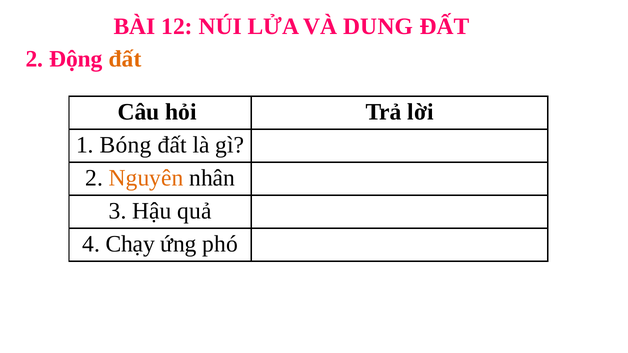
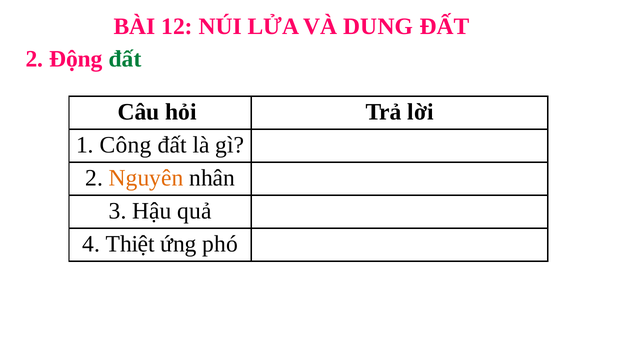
đất at (125, 59) colour: orange -> green
Bóng: Bóng -> Công
Chạy: Chạy -> Thiệt
